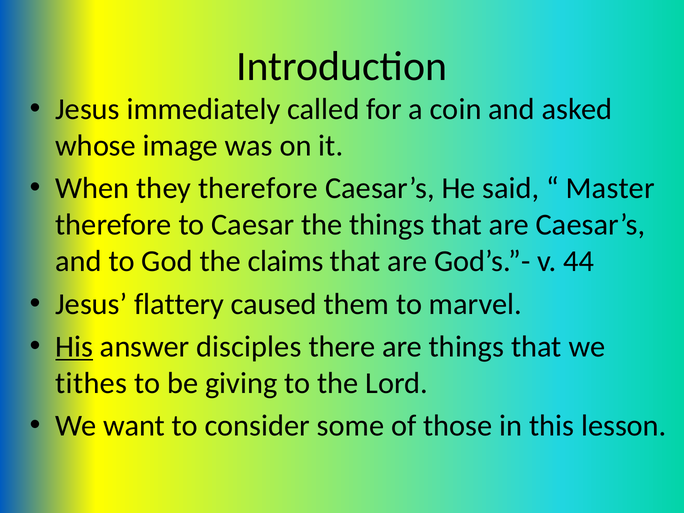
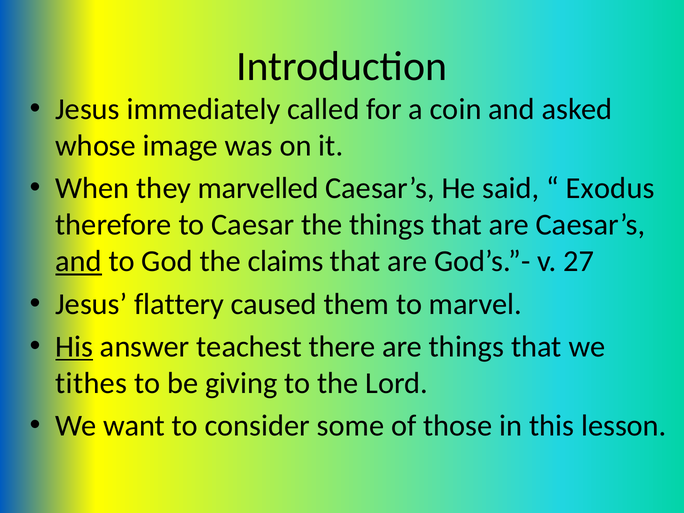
they therefore: therefore -> marvelled
Master: Master -> Exodus
and at (79, 261) underline: none -> present
44: 44 -> 27
disciples: disciples -> teachest
